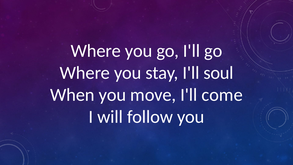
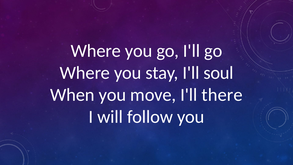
come: come -> there
